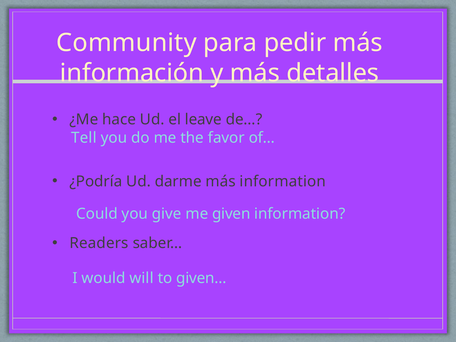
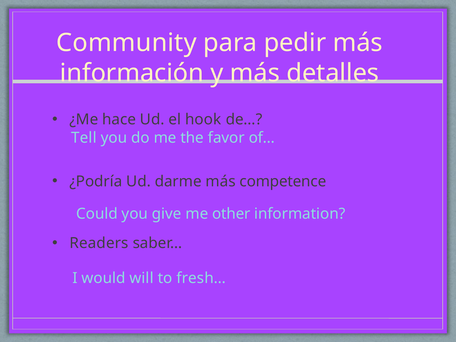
leave: leave -> hook
más information: information -> competence
given: given -> other
given…: given… -> fresh…
